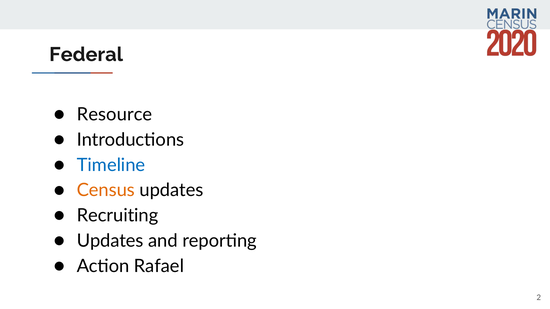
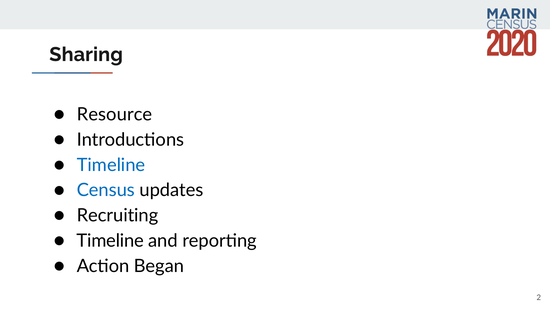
Federal: Federal -> Sharing
Census colour: orange -> blue
Updates at (110, 241): Updates -> Timeline
Rafael: Rafael -> Began
